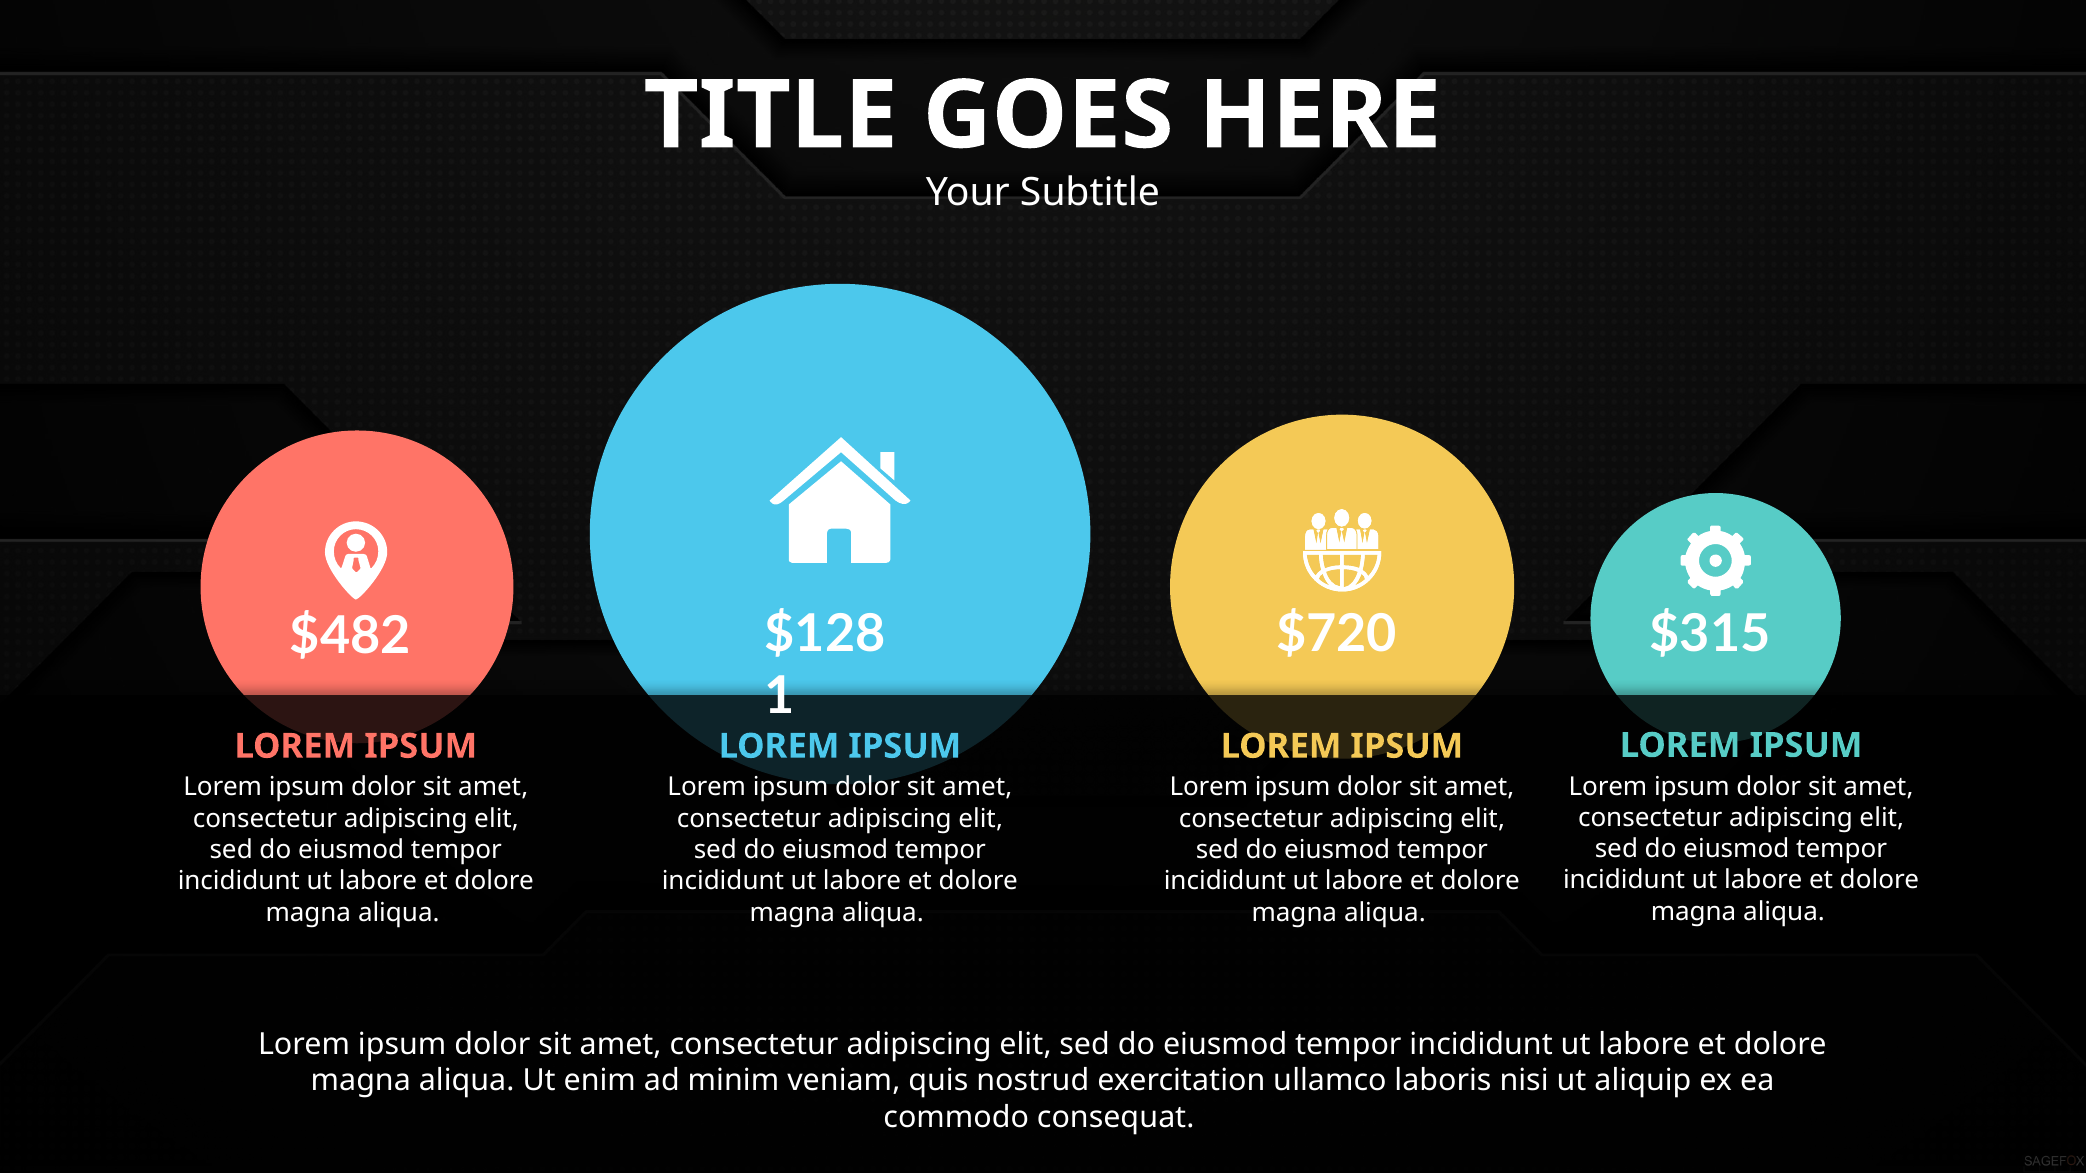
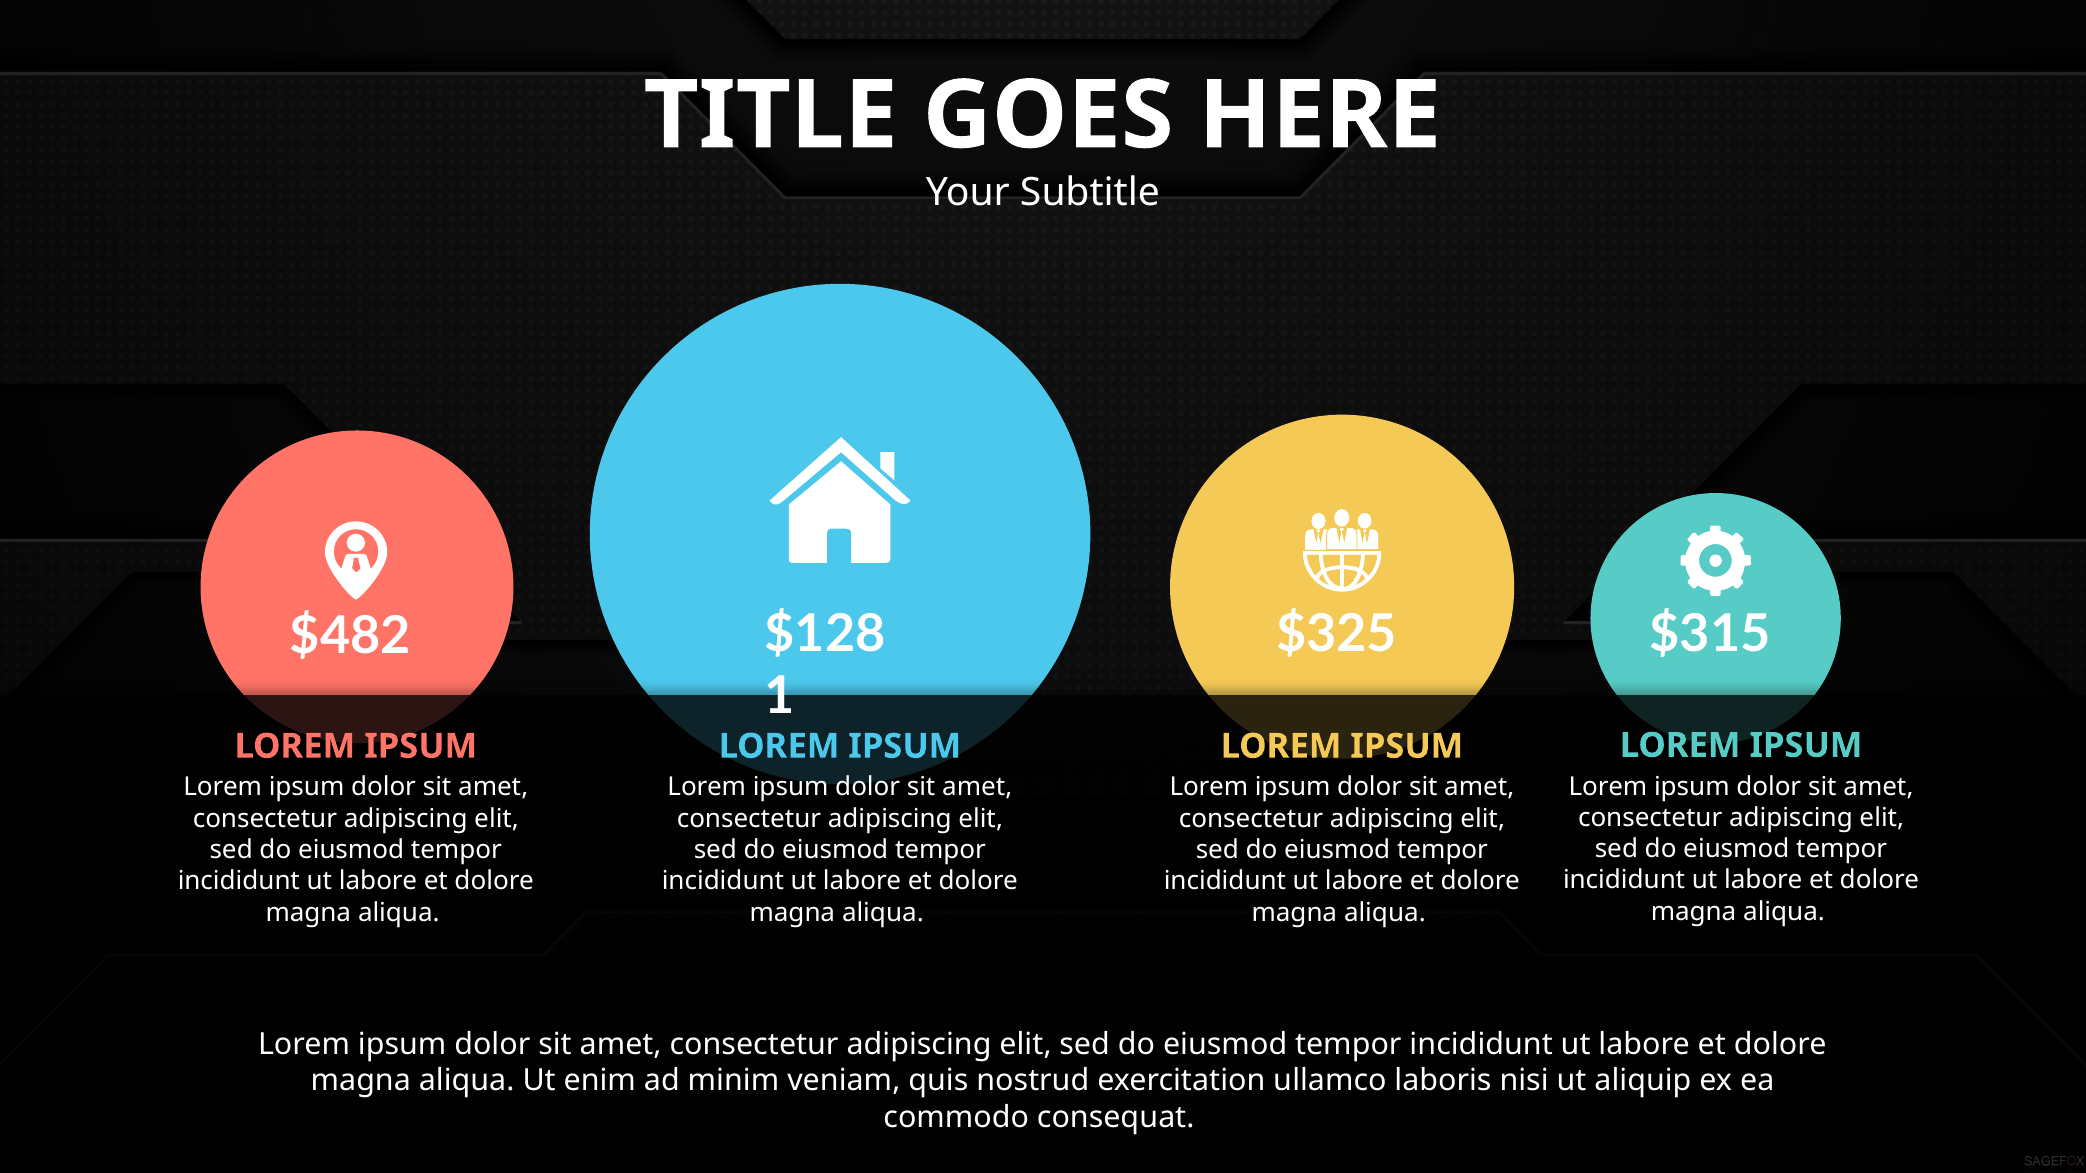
$720: $720 -> $325
